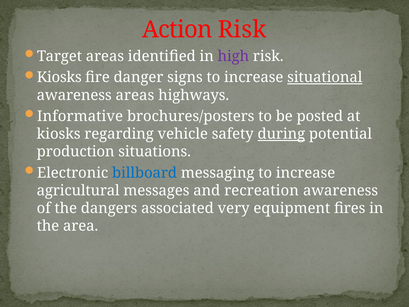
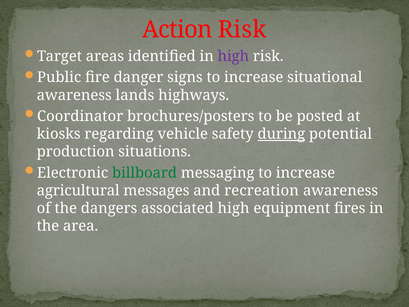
Kiosks at (59, 77): Kiosks -> Public
situational underline: present -> none
awareness areas: areas -> lands
Informative: Informative -> Coordinator
billboard colour: blue -> green
associated very: very -> high
